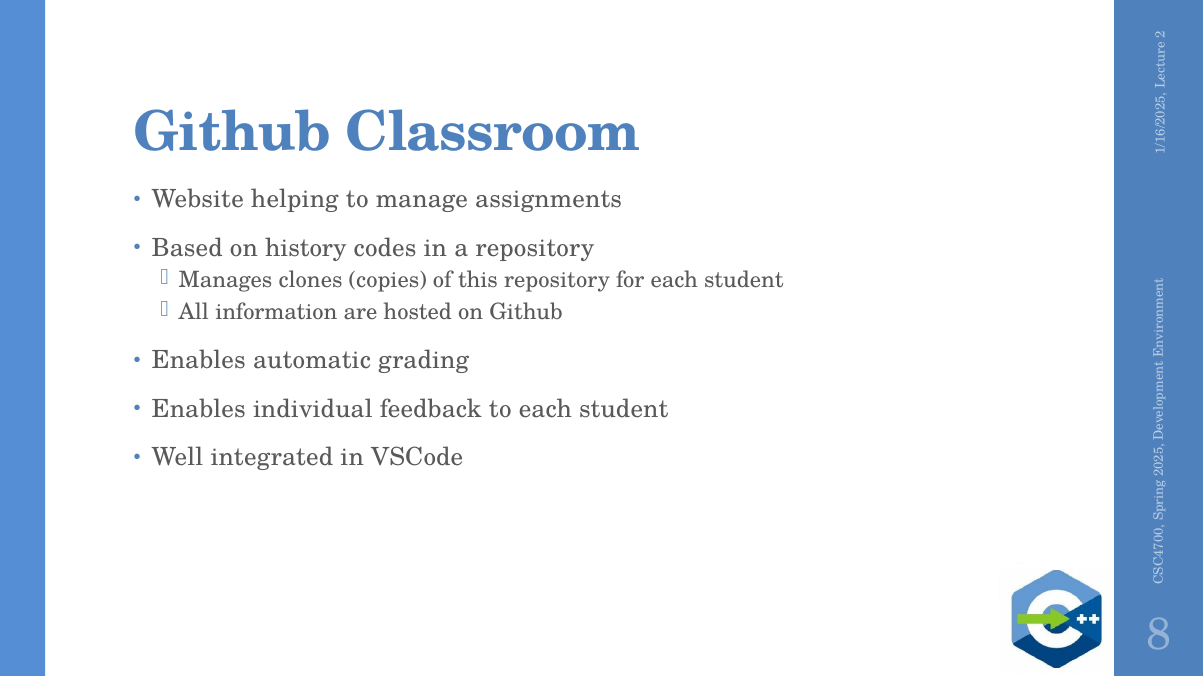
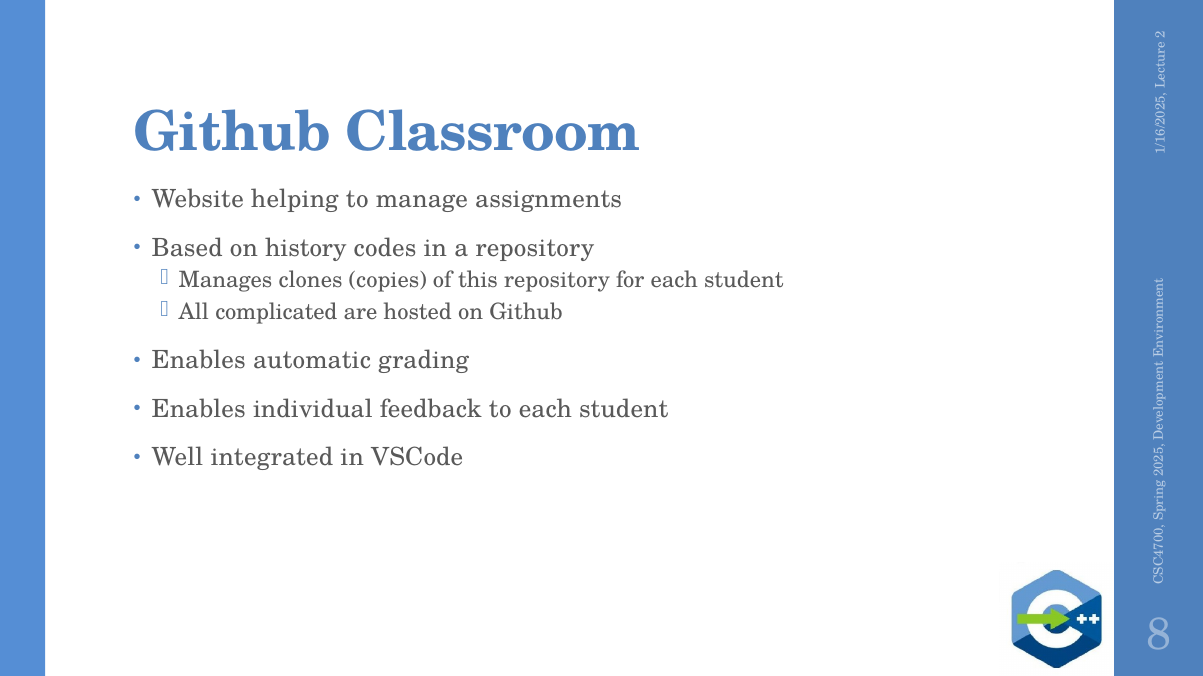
information: information -> complicated
